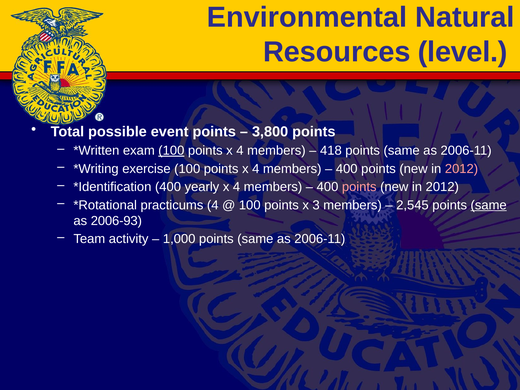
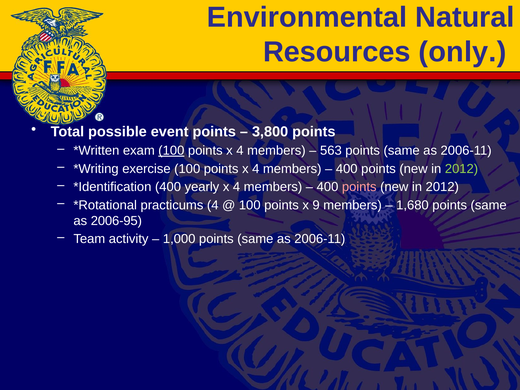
level: level -> only
418: 418 -> 563
2012 at (461, 169) colour: pink -> light green
3: 3 -> 9
2,545: 2,545 -> 1,680
same at (489, 205) underline: present -> none
2006-93: 2006-93 -> 2006-95
